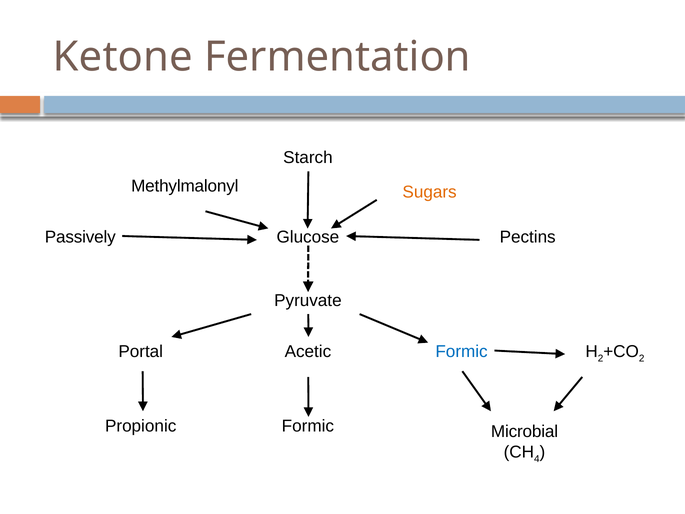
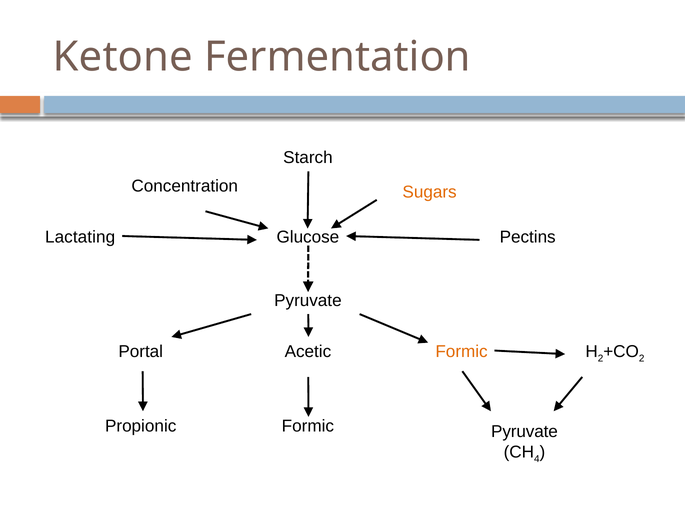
Methylmalonyl: Methylmalonyl -> Concentration
Passively: Passively -> Lactating
Formic at (462, 352) colour: blue -> orange
Propionic Microbial: Microbial -> Pyruvate
